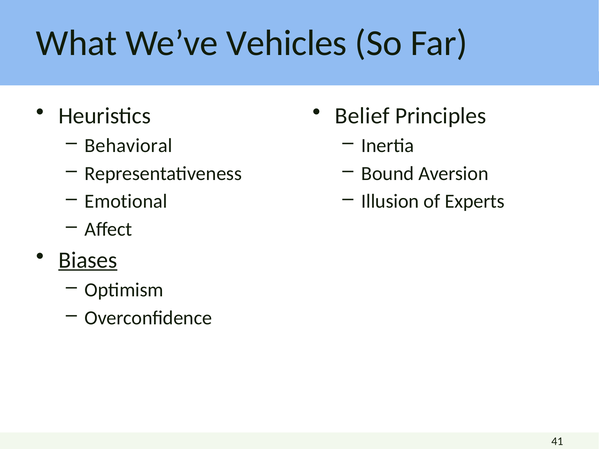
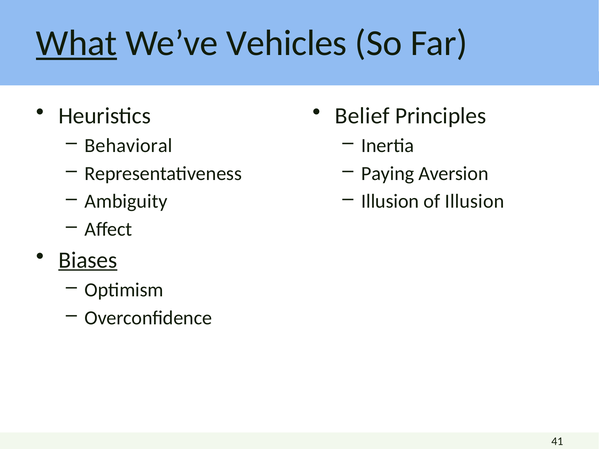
What underline: none -> present
Bound: Bound -> Paying
Emotional: Emotional -> Ambiguity
of Experts: Experts -> Illusion
